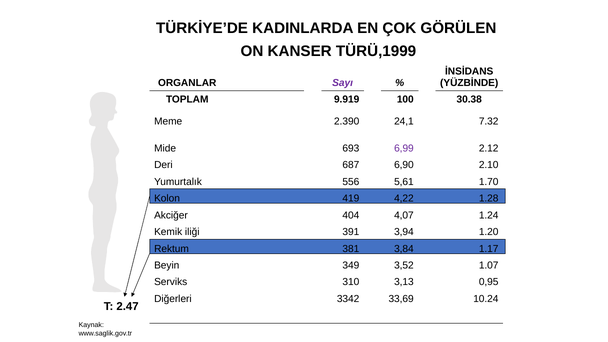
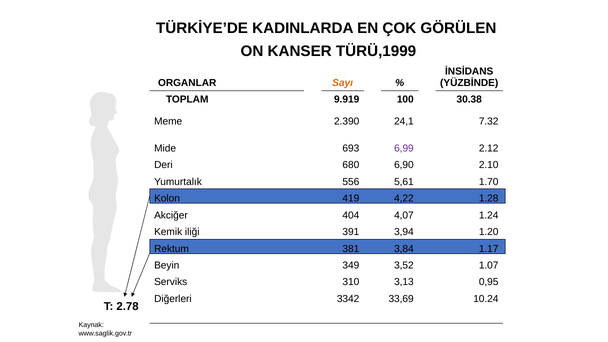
Sayı colour: purple -> orange
687: 687 -> 680
2.47: 2.47 -> 2.78
